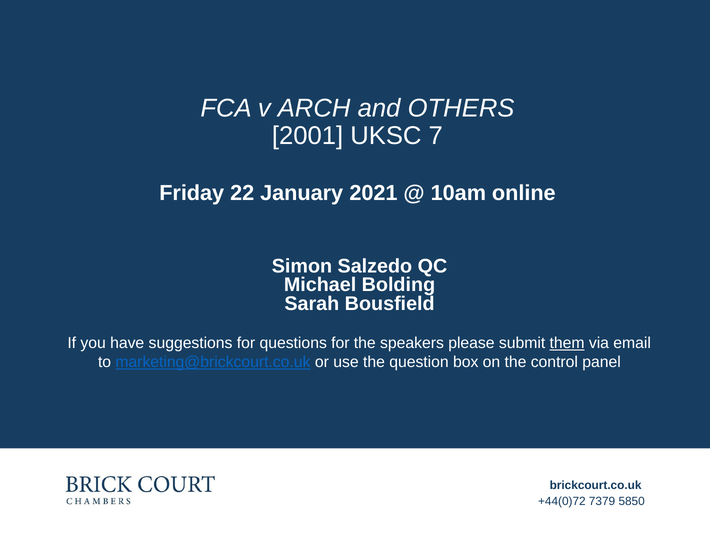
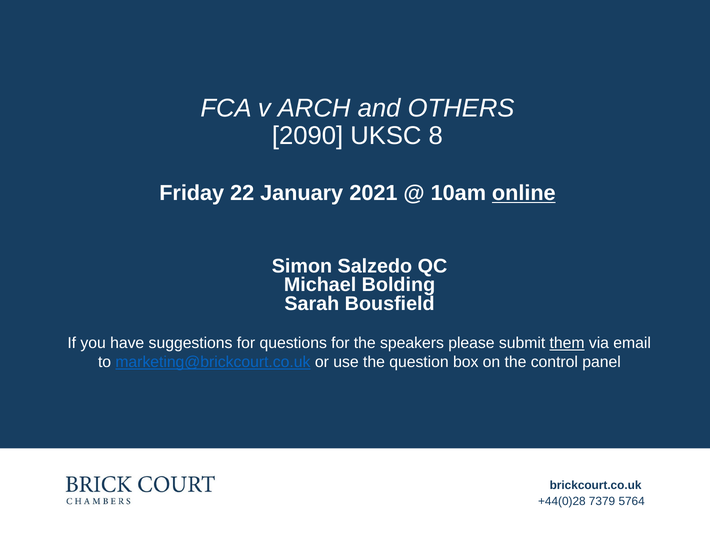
2001: 2001 -> 2090
7: 7 -> 8
online underline: none -> present
+44(0)72: +44(0)72 -> +44(0)28
5850: 5850 -> 5764
